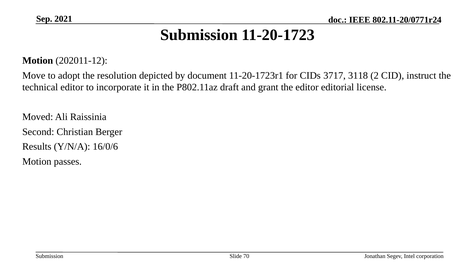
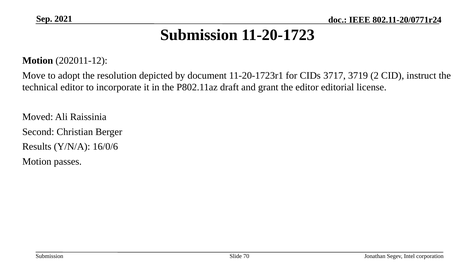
3118: 3118 -> 3719
